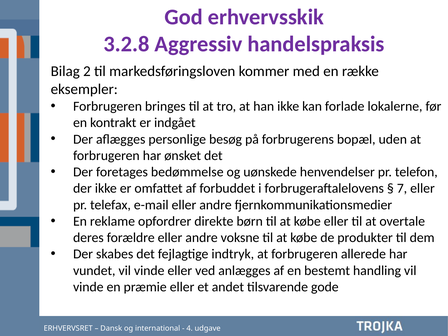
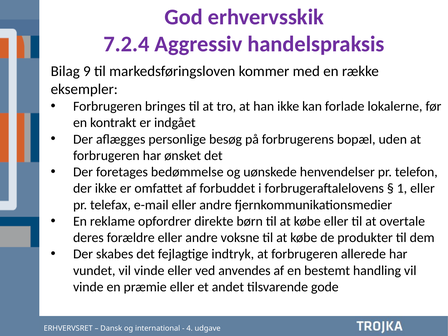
3.2.8: 3.2.8 -> 7.2.4
2: 2 -> 9
7: 7 -> 1
anlægges: anlægges -> anvendes
